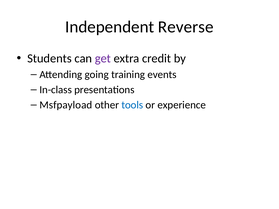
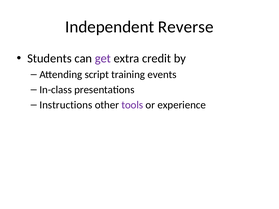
going: going -> script
Msfpayload: Msfpayload -> Instructions
tools colour: blue -> purple
